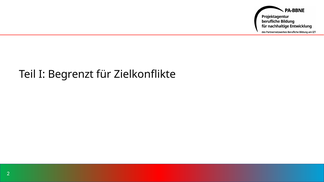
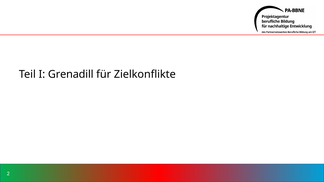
Begrenzt: Begrenzt -> Grenadill
